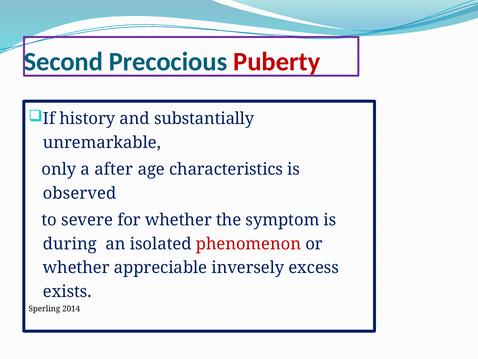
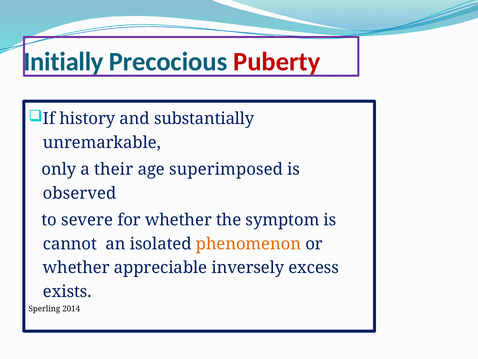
Second: Second -> Initially
after: after -> their
characteristics: characteristics -> superimposed
during: during -> cannot
phenomenon colour: red -> orange
